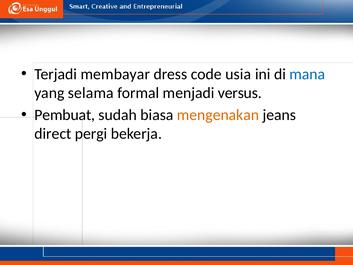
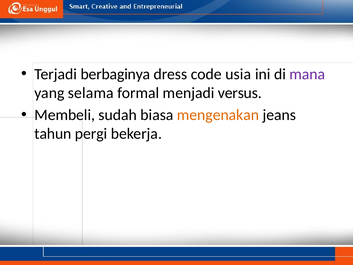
membayar: membayar -> berbaginya
mana colour: blue -> purple
Pembuat: Pembuat -> Membeli
direct: direct -> tahun
